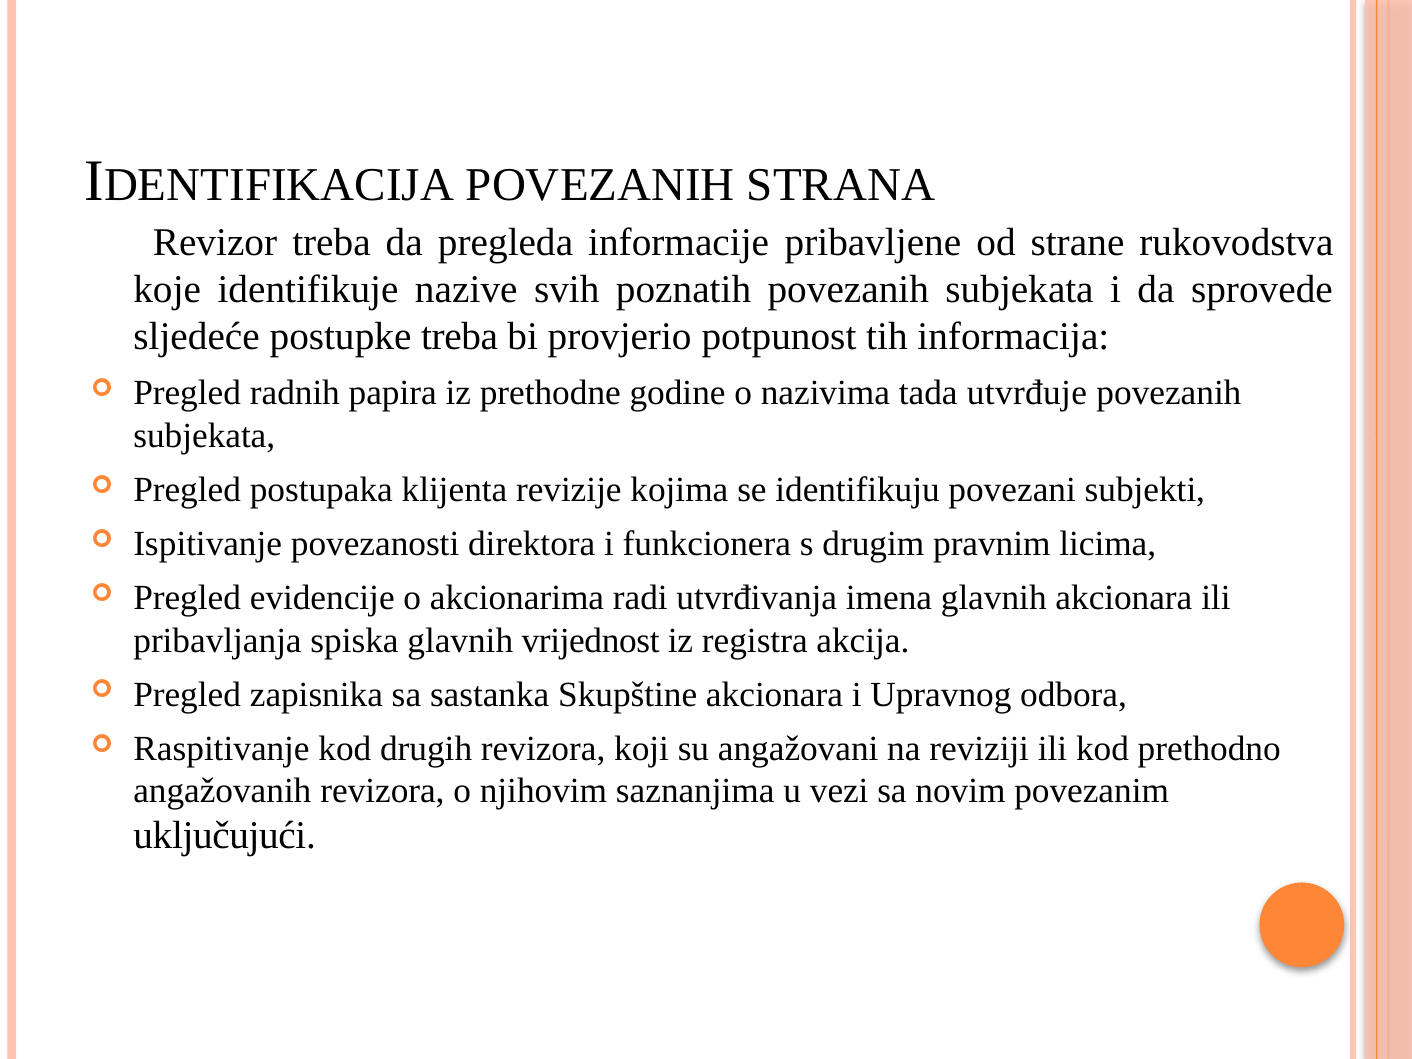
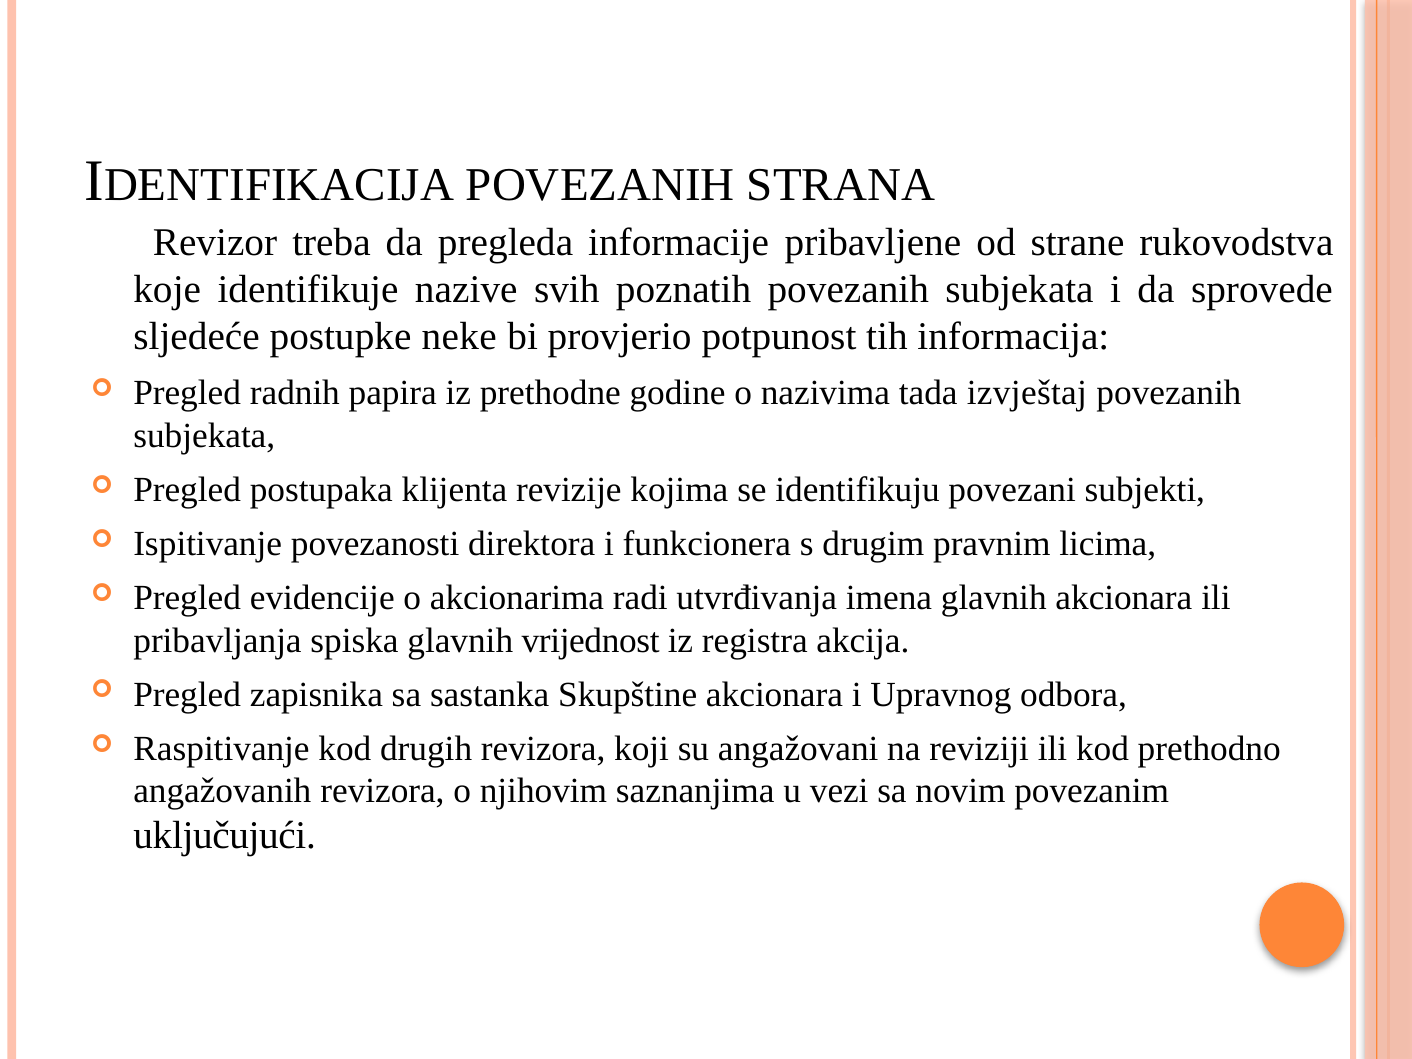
postupke treba: treba -> neke
utvrđuje: utvrđuje -> izvještaj
